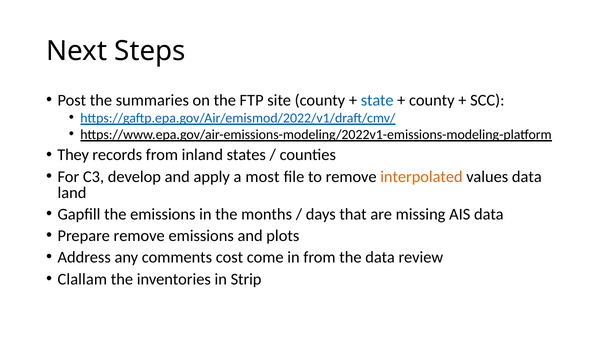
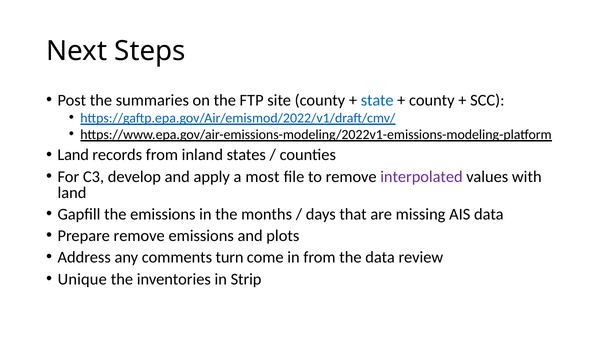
They at (73, 155): They -> Land
interpolated colour: orange -> purple
values data: data -> with
cost: cost -> turn
Clallam: Clallam -> Unique
